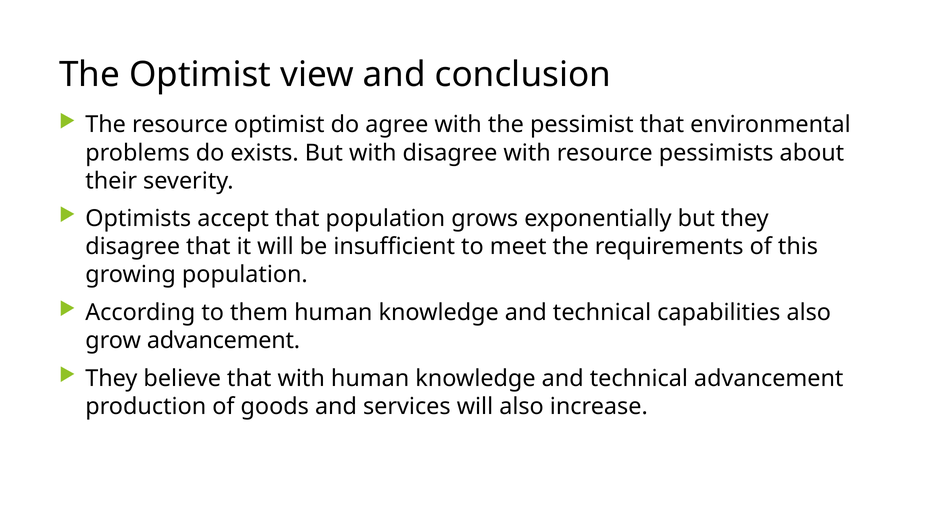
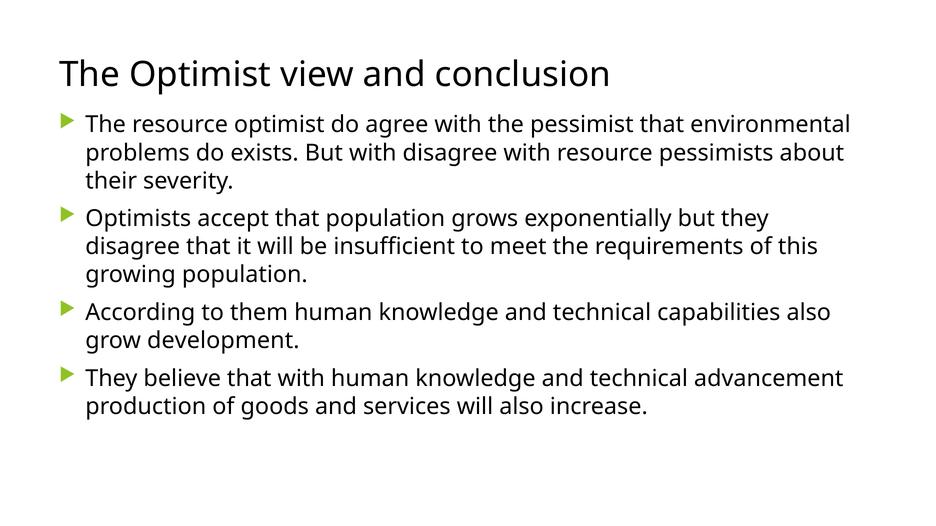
grow advancement: advancement -> development
